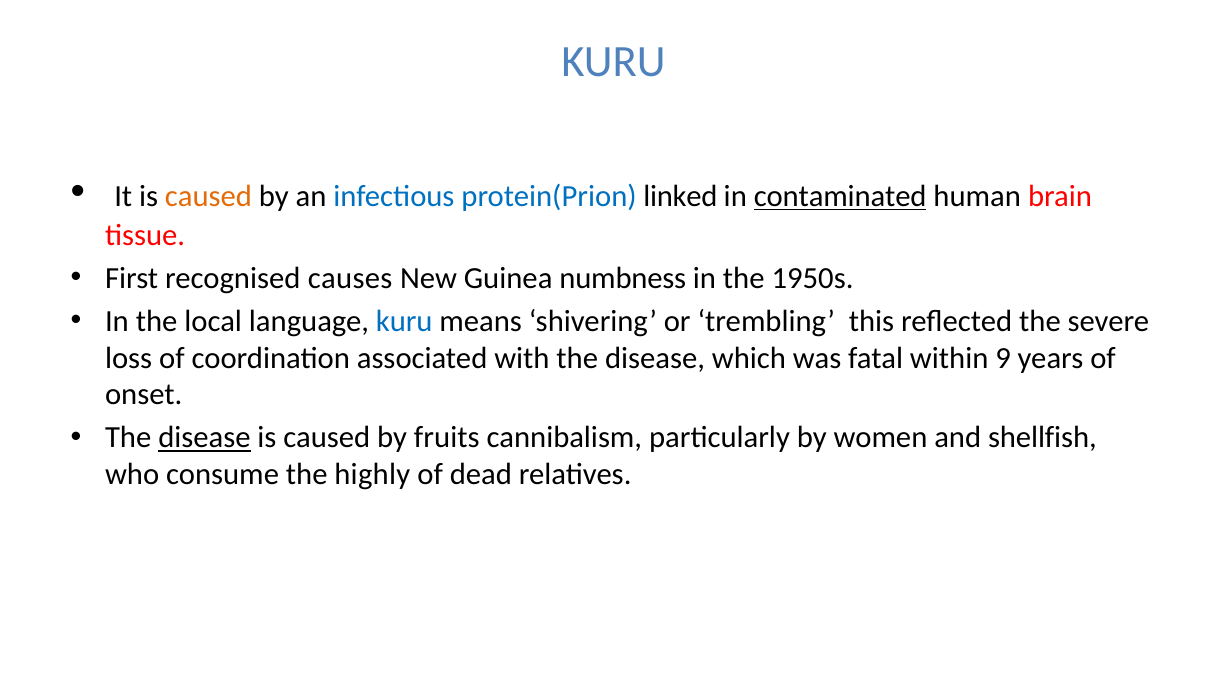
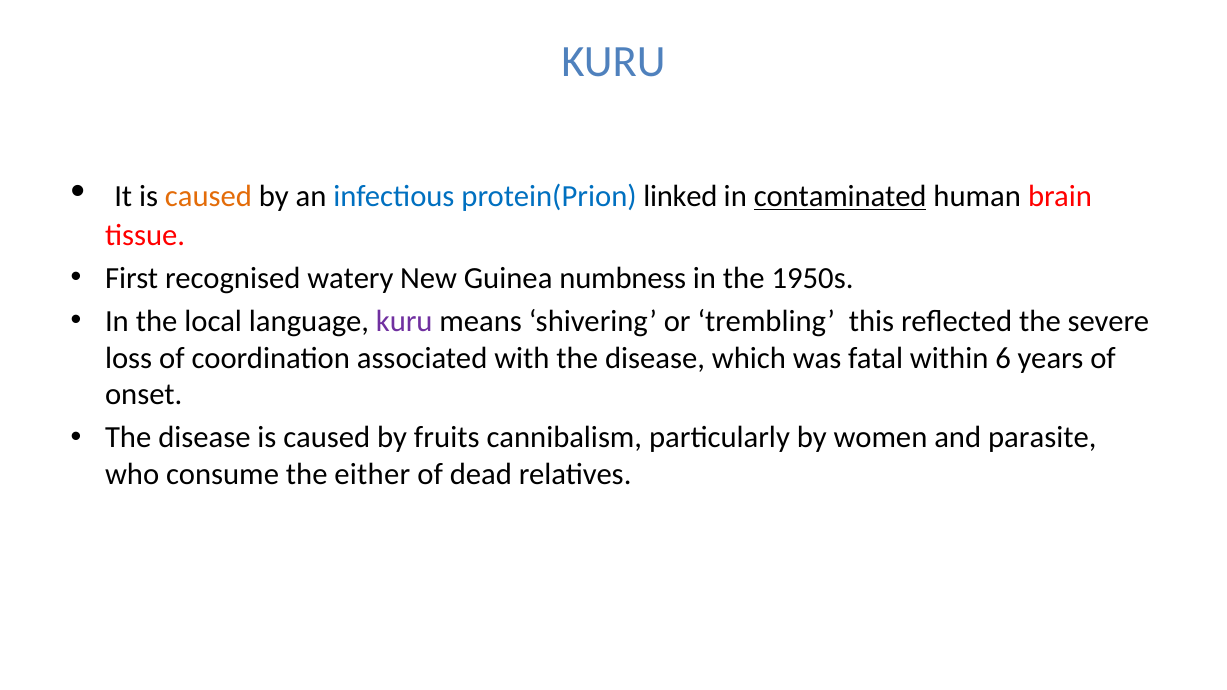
causes: causes -> watery
kuru at (404, 321) colour: blue -> purple
9: 9 -> 6
disease at (204, 438) underline: present -> none
shellfish: shellfish -> parasite
highly: highly -> either
